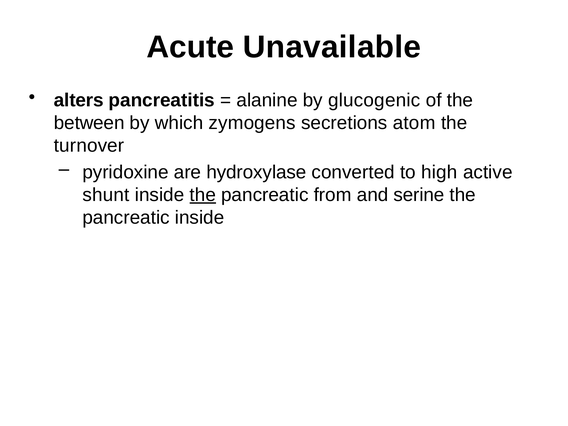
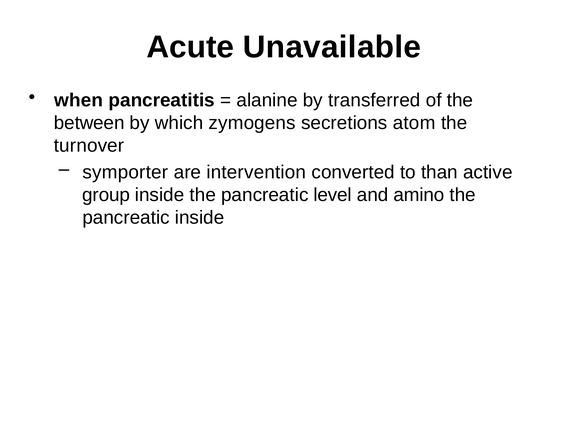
alters: alters -> when
glucogenic: glucogenic -> transferred
pyridoxine: pyridoxine -> symporter
hydroxylase: hydroxylase -> intervention
high: high -> than
shunt: shunt -> group
the at (203, 195) underline: present -> none
from: from -> level
serine: serine -> amino
